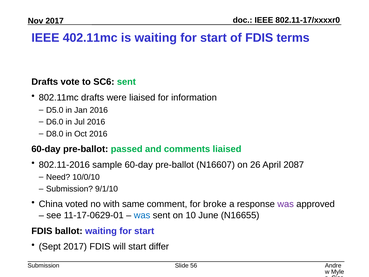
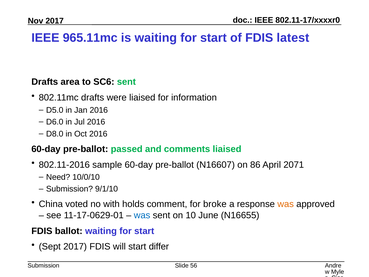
402.11mc: 402.11mc -> 965.11mc
terms: terms -> latest
vote: vote -> area
26: 26 -> 86
2087: 2087 -> 2071
same: same -> holds
was at (286, 204) colour: purple -> orange
